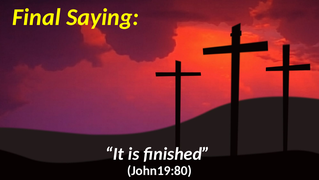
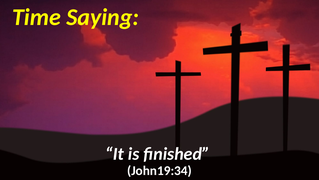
Final: Final -> Time
John19:80: John19:80 -> John19:34
